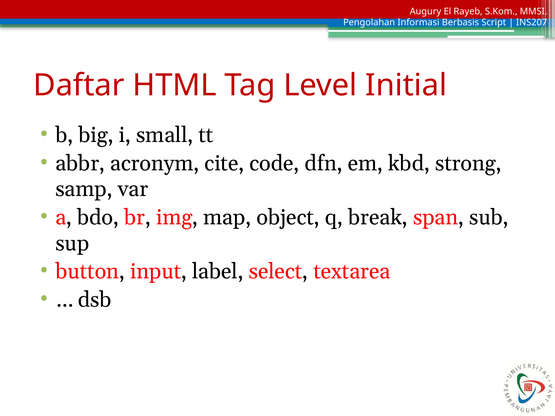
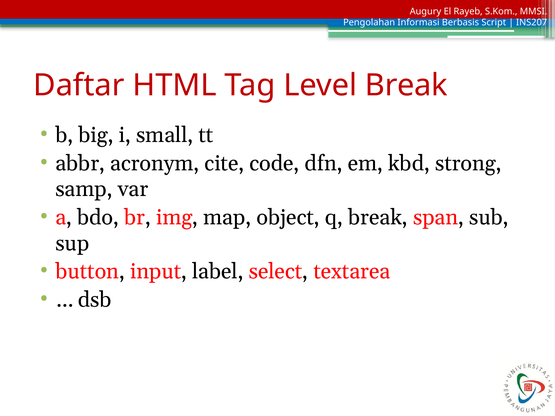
Level Initial: Initial -> Break
